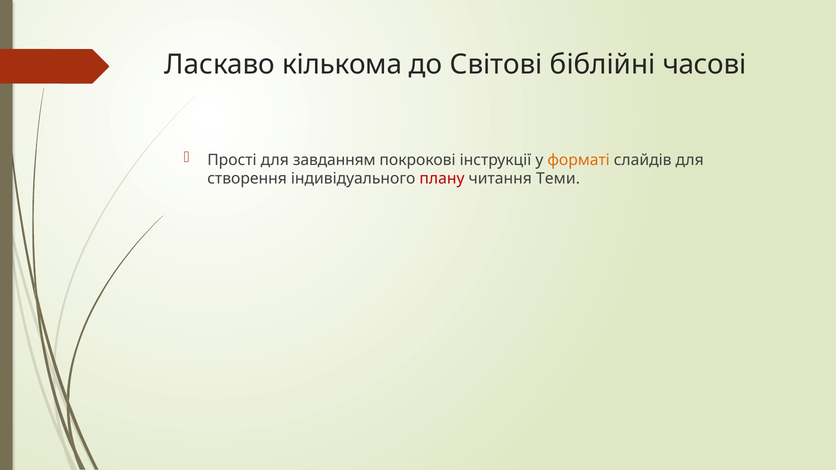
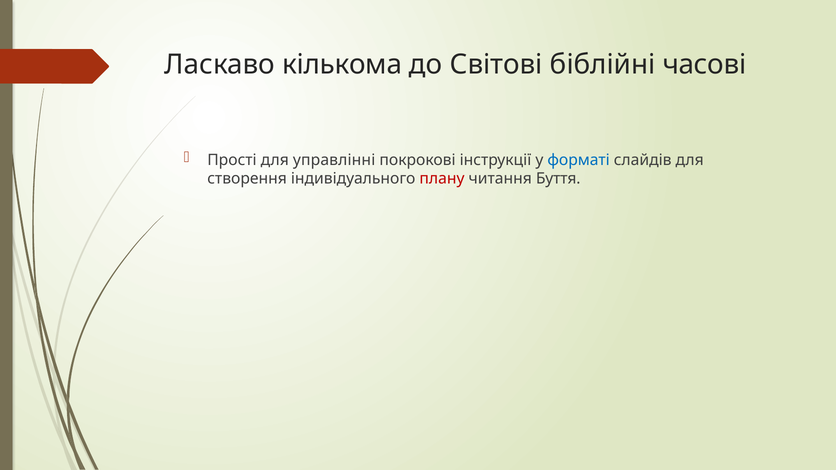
завданням: завданням -> управлінні
форматі colour: orange -> blue
Теми: Теми -> Буття
